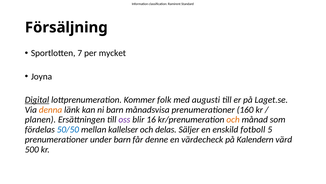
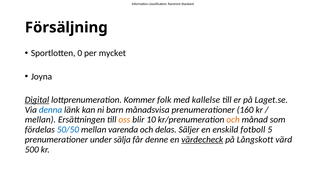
7: 7 -> 0
augusti: augusti -> kallelse
denna colour: orange -> blue
planen at (40, 119): planen -> mellan
oss colour: purple -> orange
16: 16 -> 10
kallelser: kallelser -> varenda
under barn: barn -> sälja
värdecheck underline: none -> present
Kalendern: Kalendern -> Långskott
